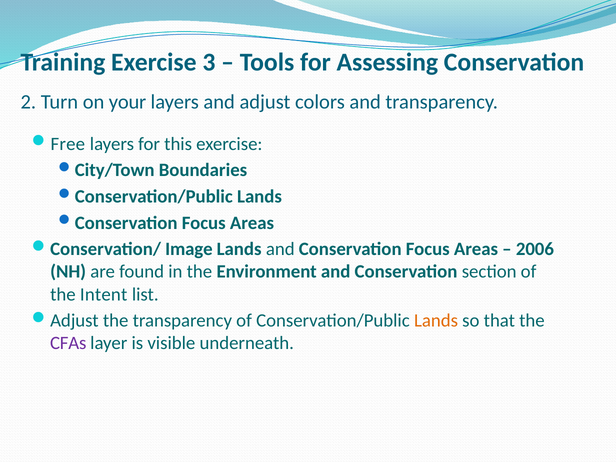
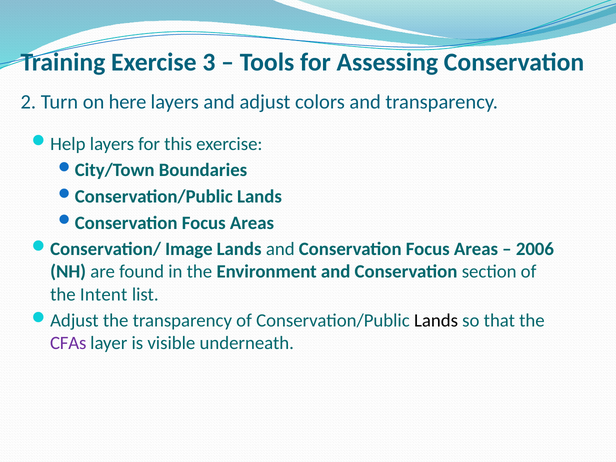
your: your -> here
Free: Free -> Help
Lands at (436, 321) colour: orange -> black
